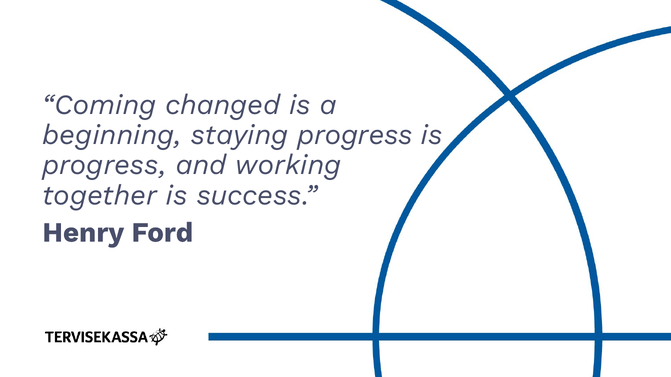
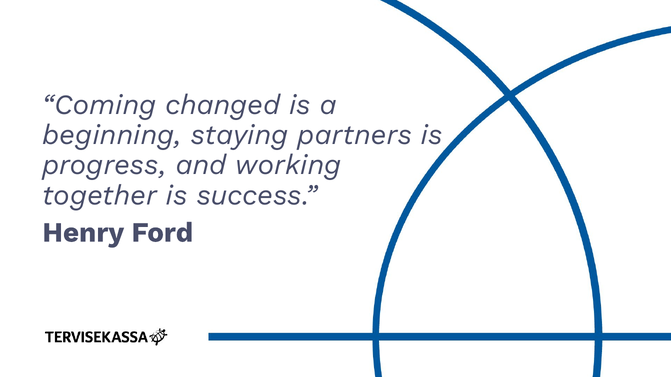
staying progress: progress -> partners
